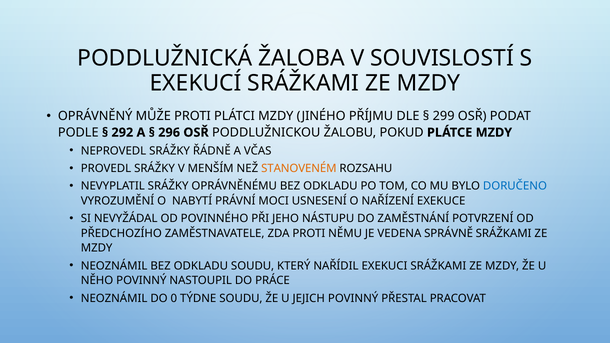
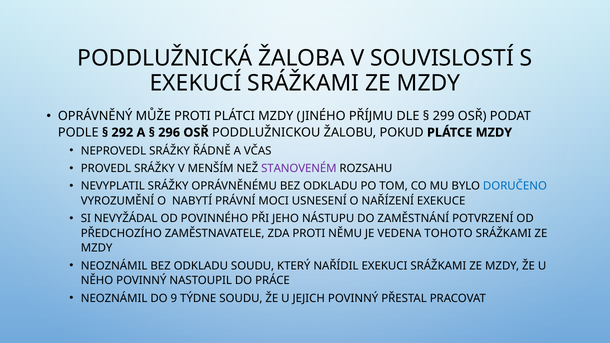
STANOVENÉM colour: orange -> purple
SPRÁVNĚ: SPRÁVNĚ -> TOHOTO
0: 0 -> 9
